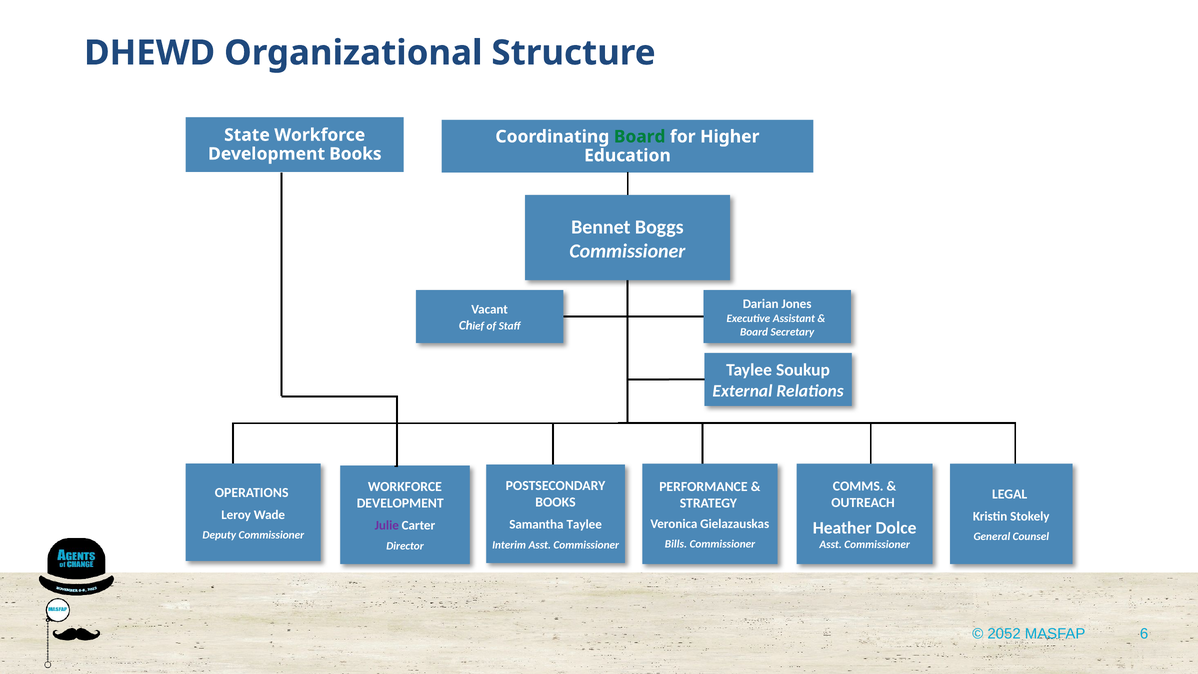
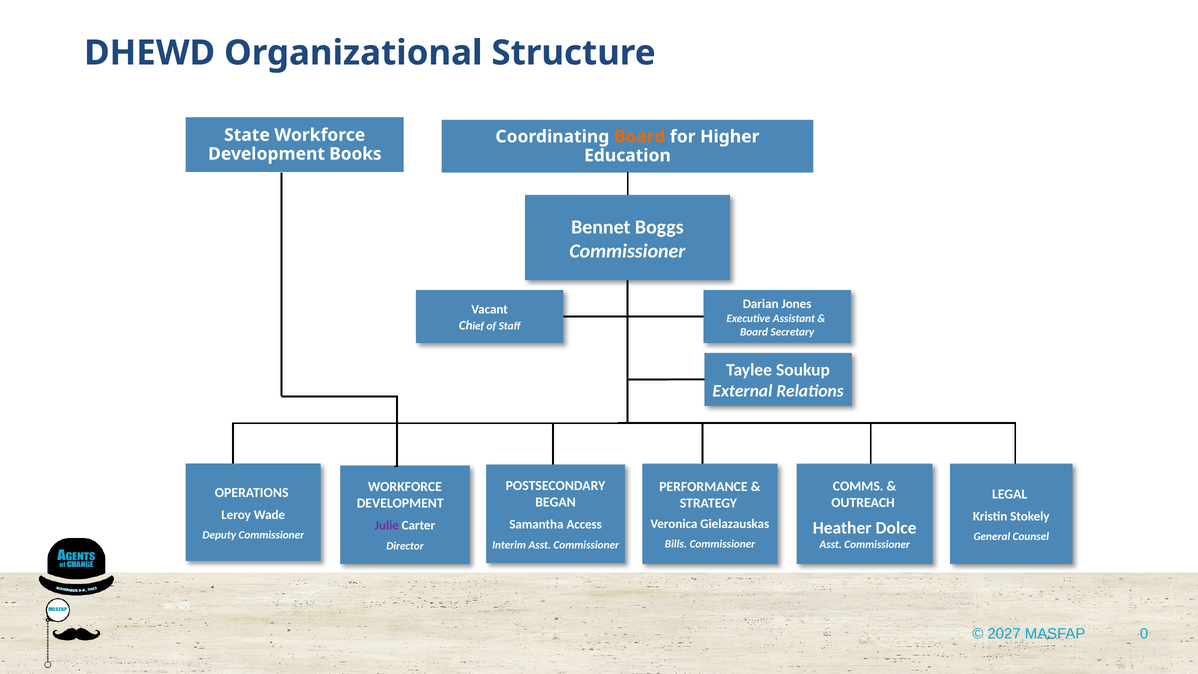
Board at (640, 137) colour: green -> orange
BOOKS at (556, 502): BOOKS -> BEGAN
Samantha Taylee: Taylee -> Access
2052: 2052 -> 2027
6: 6 -> 0
